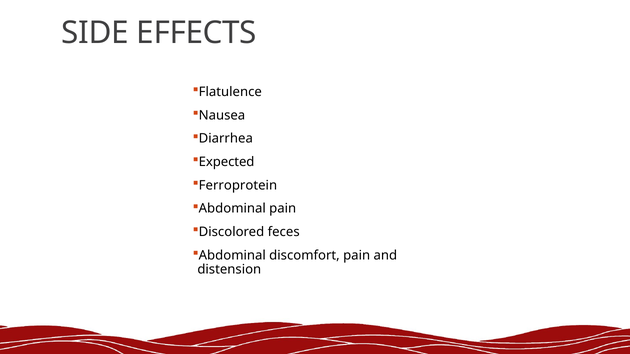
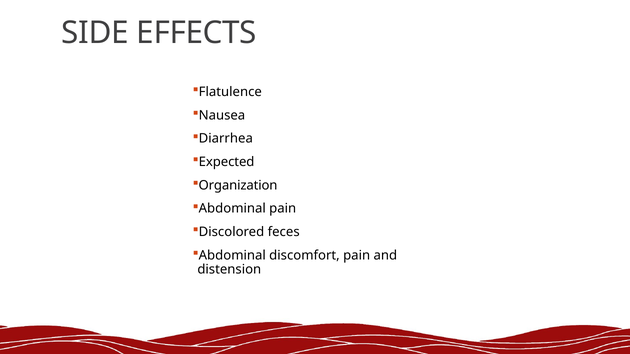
Ferroprotein: Ferroprotein -> Organization
